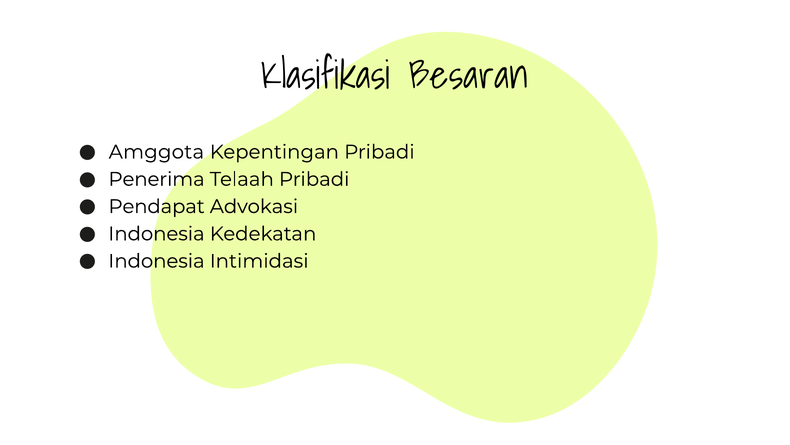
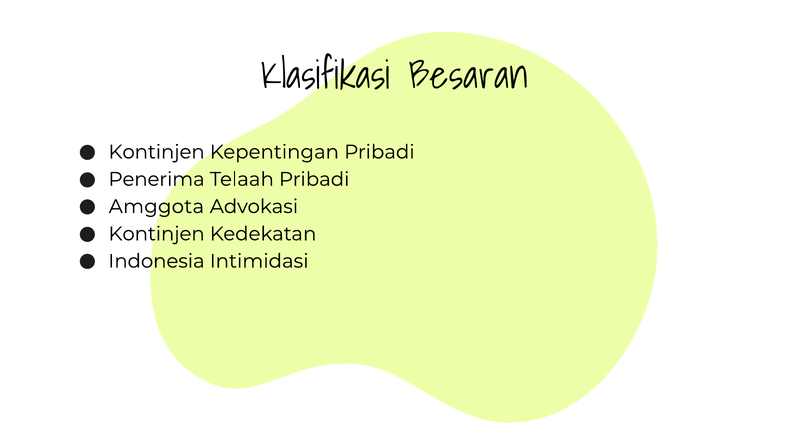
Amggota at (156, 152): Amggota -> Kontinjen
Pendapat: Pendapat -> Amggota
Indonesia at (157, 234): Indonesia -> Kontinjen
